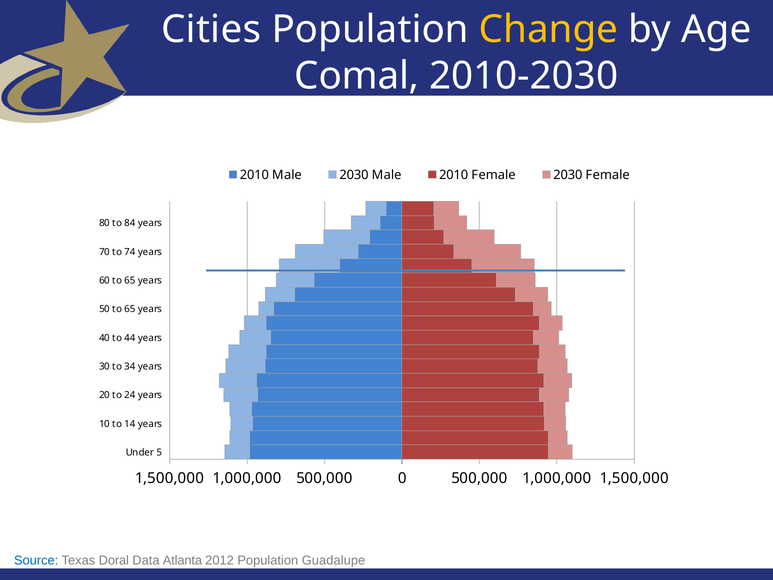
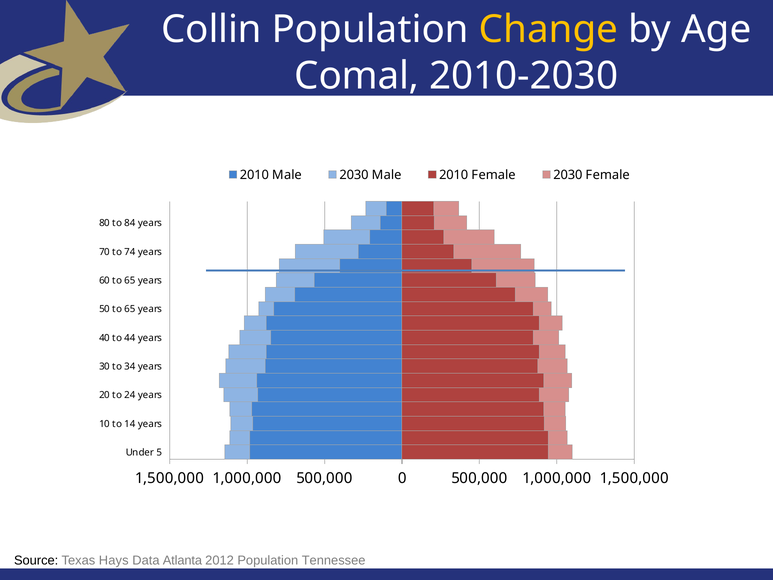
Cities: Cities -> Collin
Source colour: blue -> black
Doral: Doral -> Hays
Guadalupe: Guadalupe -> Tennessee
